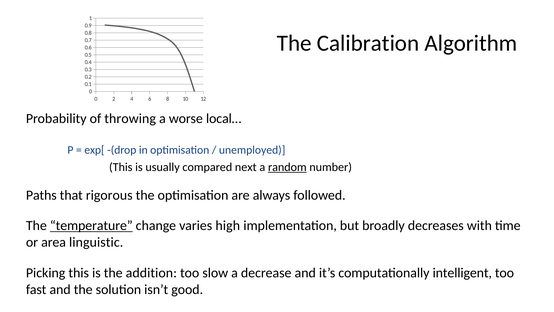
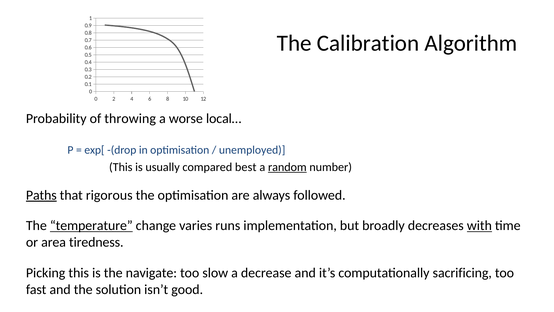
next: next -> best
Paths underline: none -> present
high: high -> runs
with underline: none -> present
linguistic: linguistic -> tiredness
addition: addition -> navigate
intelligent: intelligent -> sacrificing
